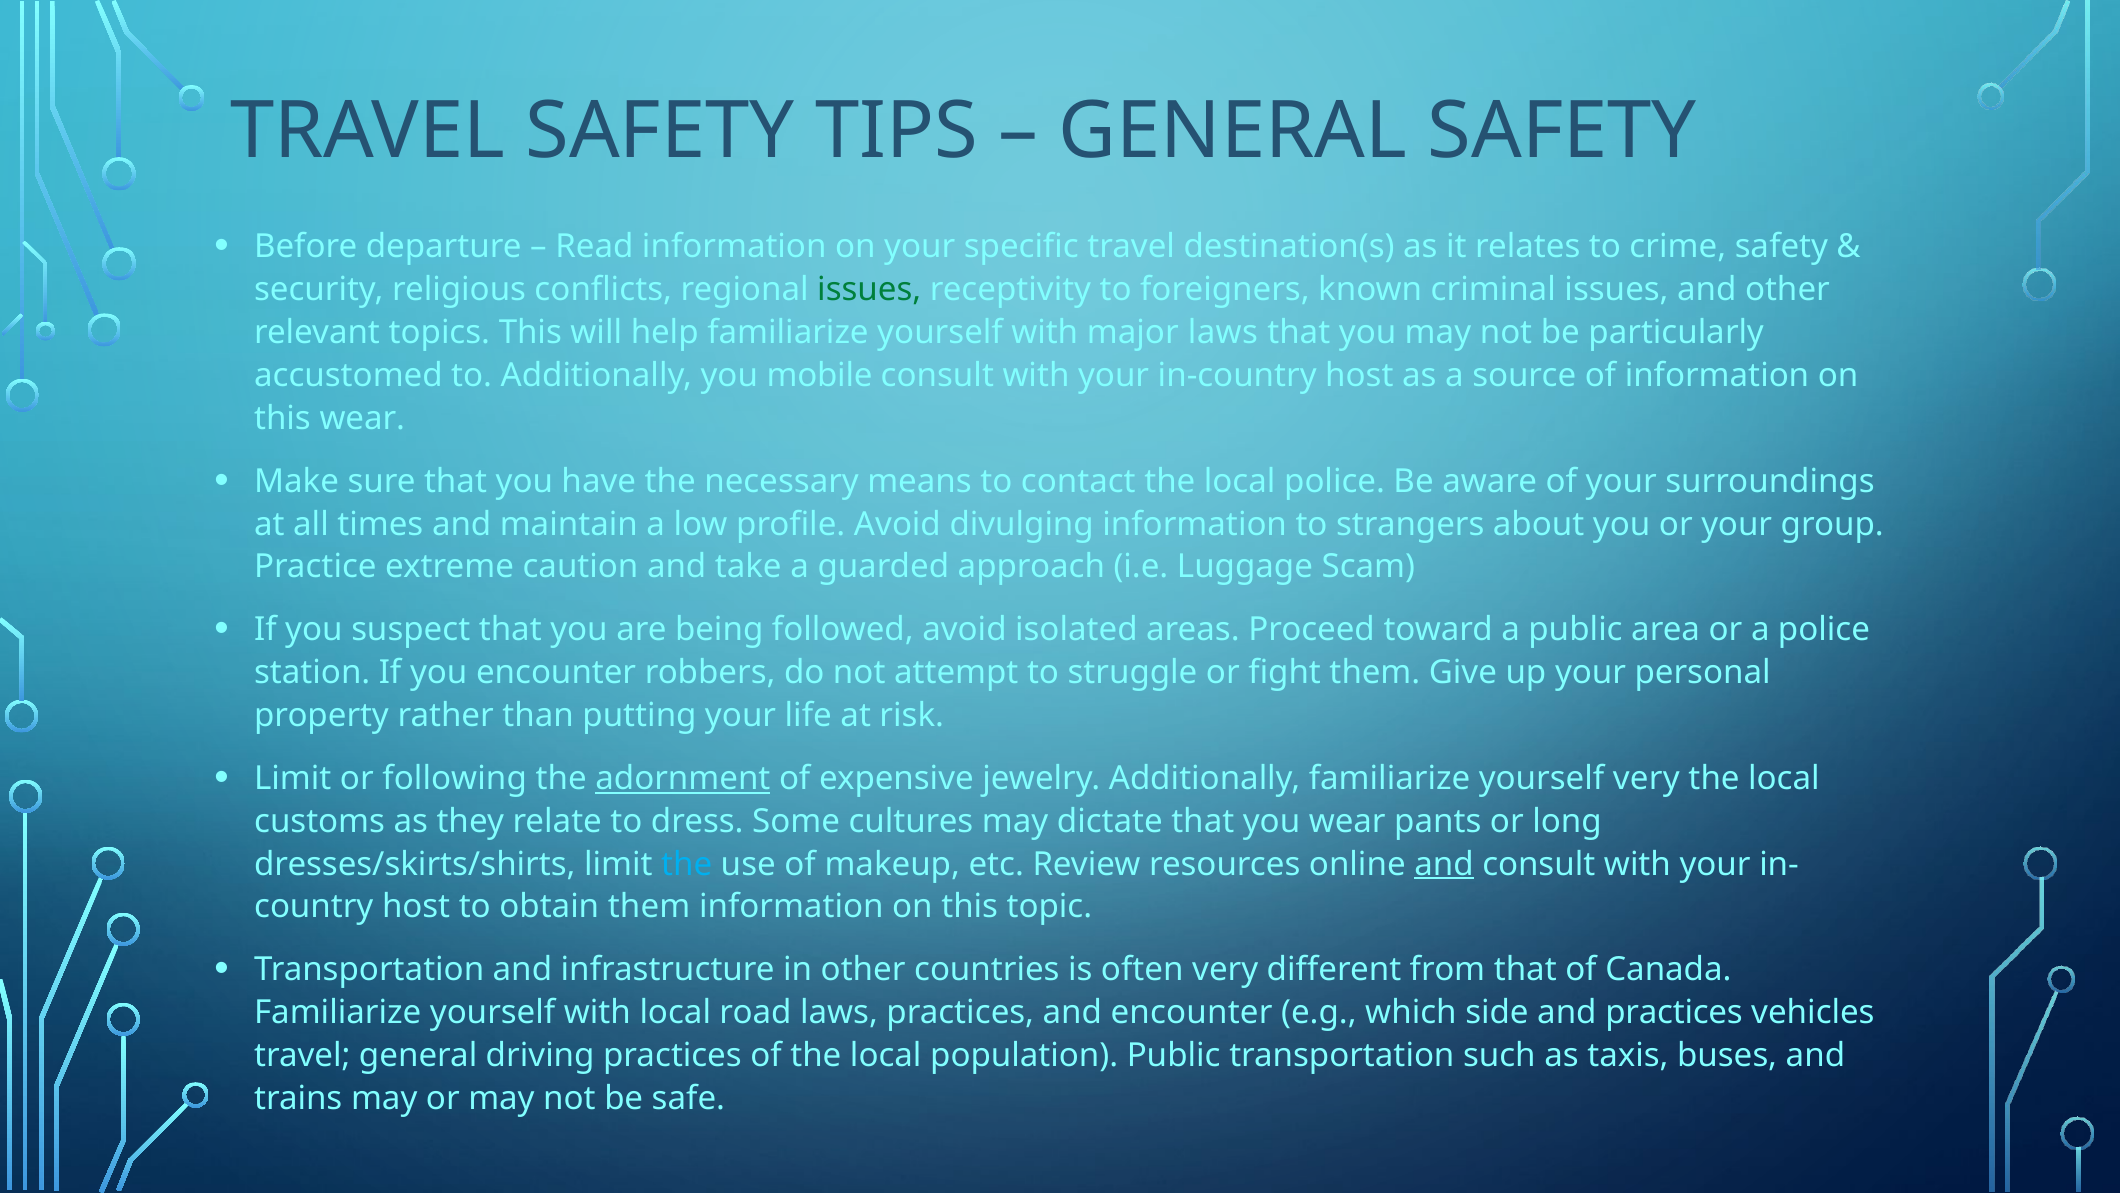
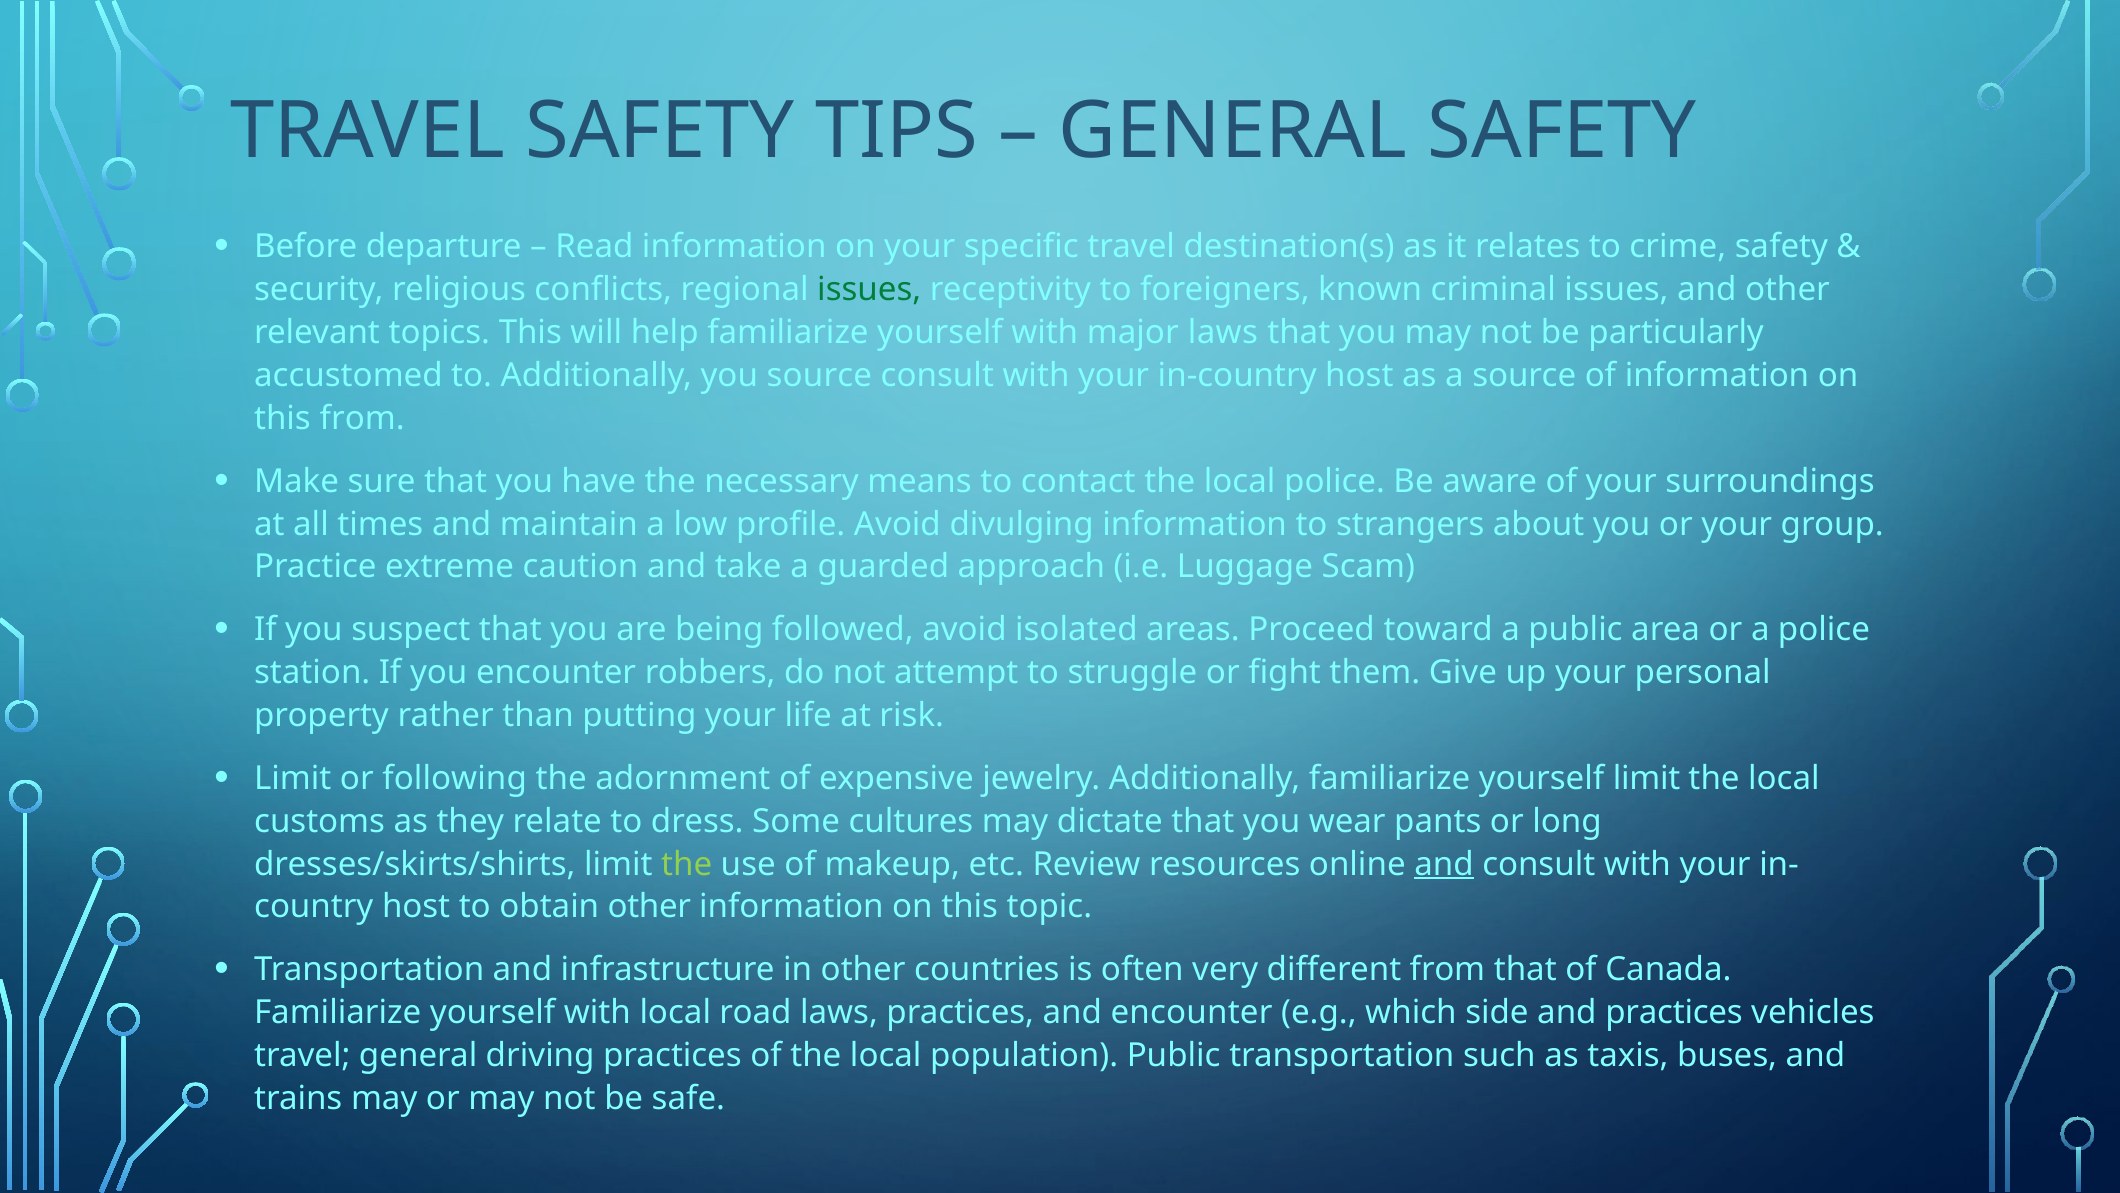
you mobile: mobile -> source
this wear: wear -> from
adornment underline: present -> none
yourself very: very -> limit
the at (687, 864) colour: light blue -> light green
obtain them: them -> other
